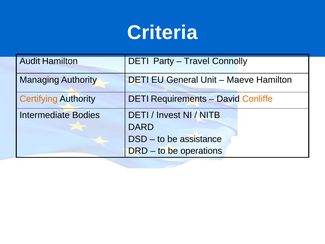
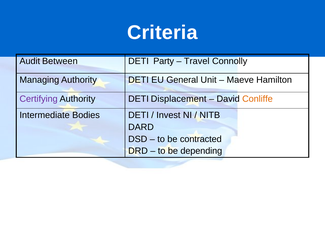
Audit Hamilton: Hamilton -> Between
Certifying colour: orange -> purple
Requirements: Requirements -> Displacement
assistance: assistance -> contracted
operations: operations -> depending
